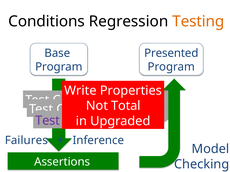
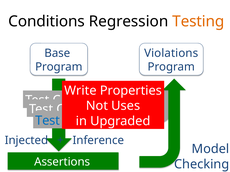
Presented: Presented -> Violations
Total: Total -> Uses
Test at (48, 121) colour: purple -> blue
Failures: Failures -> Injected
